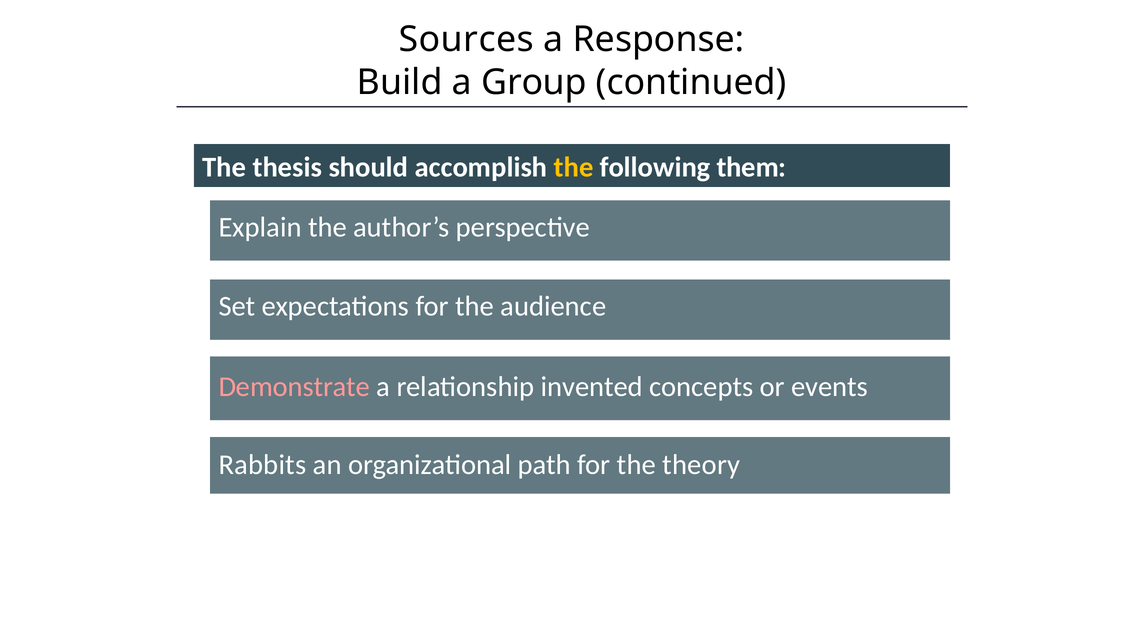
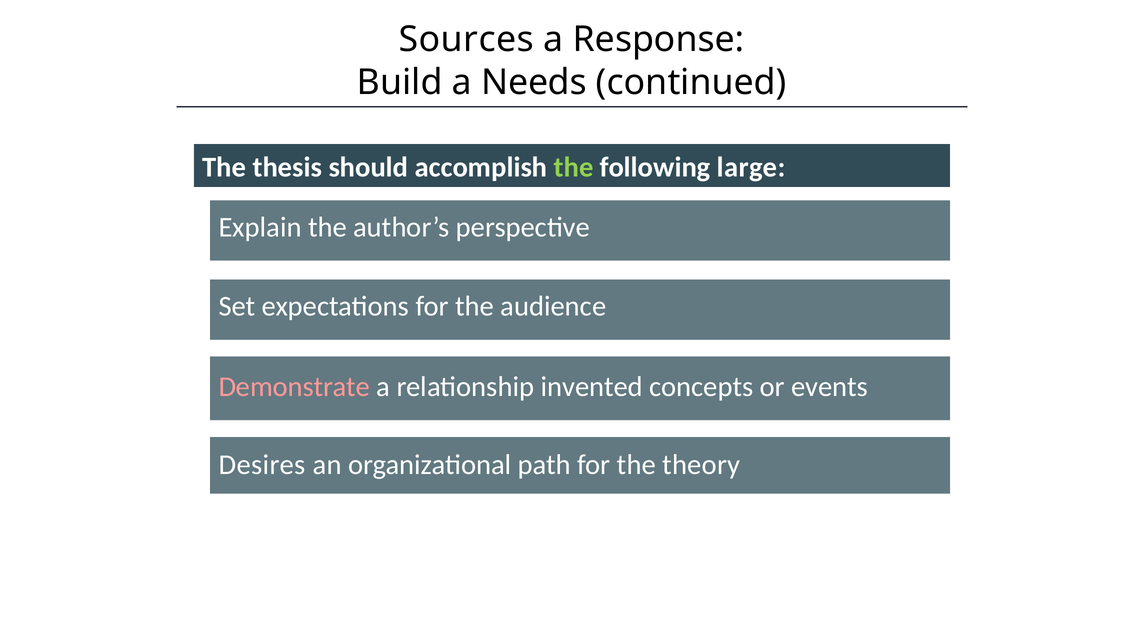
Group: Group -> Needs
the at (574, 167) colour: yellow -> light green
them: them -> large
Rabbits: Rabbits -> Desires
